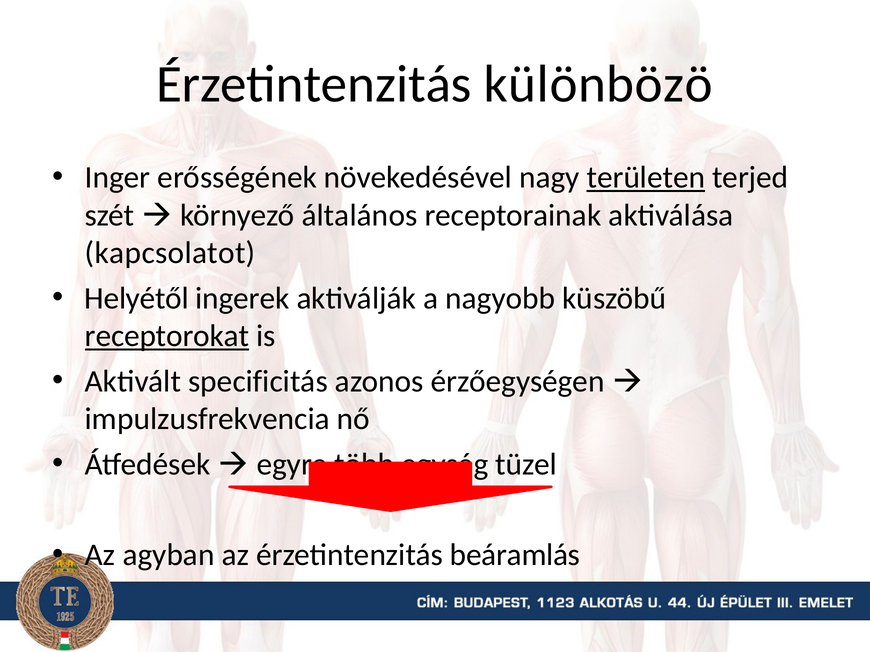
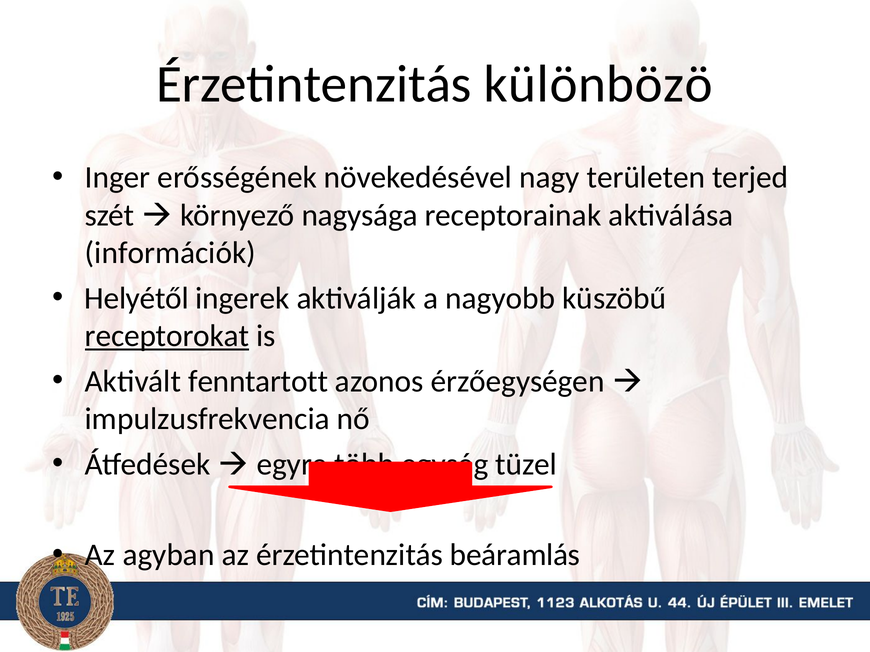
területen underline: present -> none
általános: általános -> nagysága
kapcsolatot: kapcsolatot -> információk
specificitás: specificitás -> fenntartott
